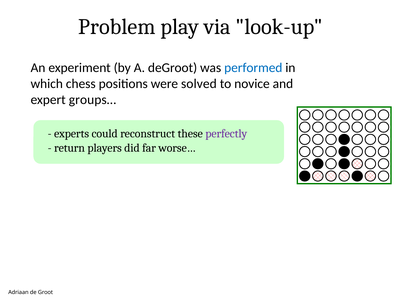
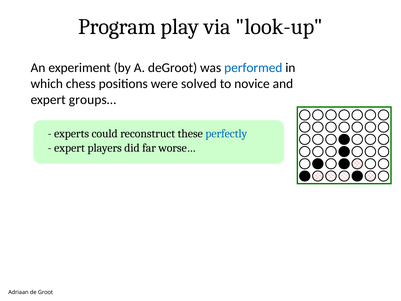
Problem: Problem -> Program
perfectly colour: purple -> blue
return at (70, 148): return -> expert
